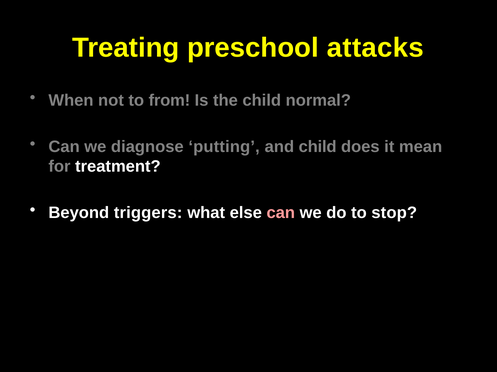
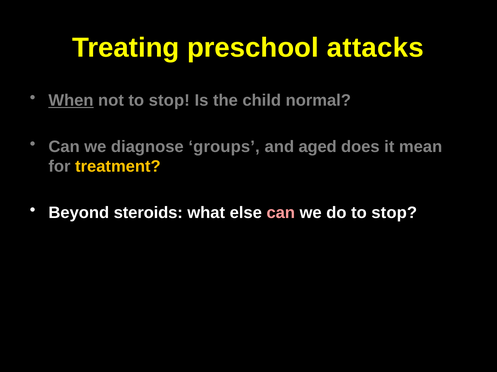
When underline: none -> present
not to from: from -> stop
putting: putting -> groups
and child: child -> aged
treatment colour: white -> yellow
triggers: triggers -> steroids
